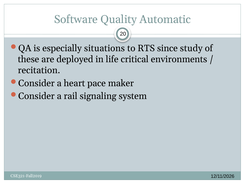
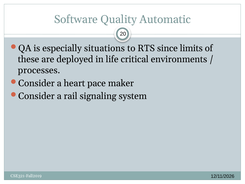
study: study -> limits
recitation: recitation -> processes
